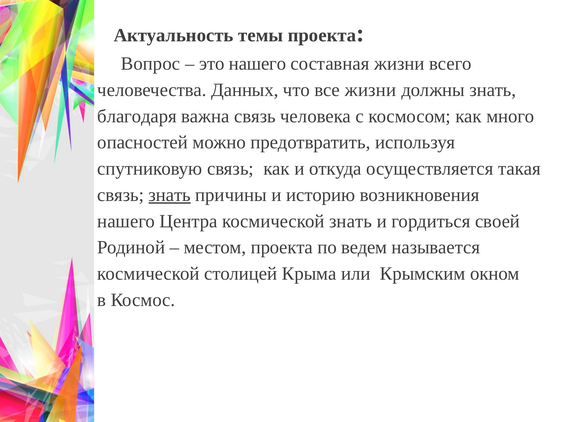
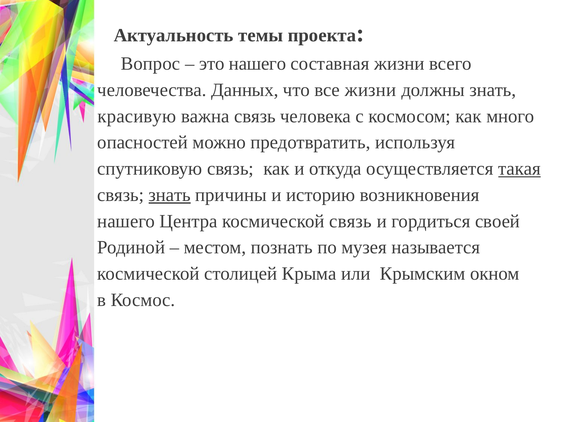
благодаря: благодаря -> красивую
такая underline: none -> present
космической знать: знать -> связь
местом проекта: проекта -> познать
ведем: ведем -> музея
